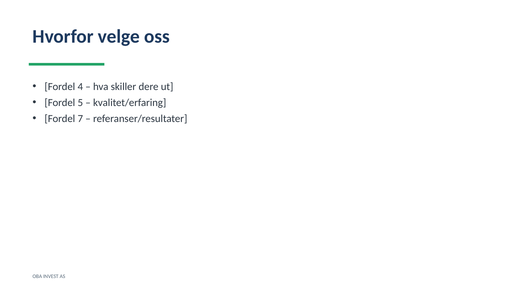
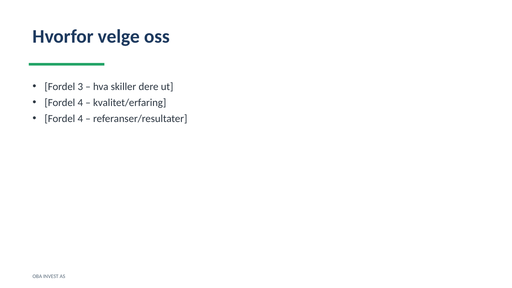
4: 4 -> 3
5 at (80, 103): 5 -> 4
7 at (80, 119): 7 -> 4
